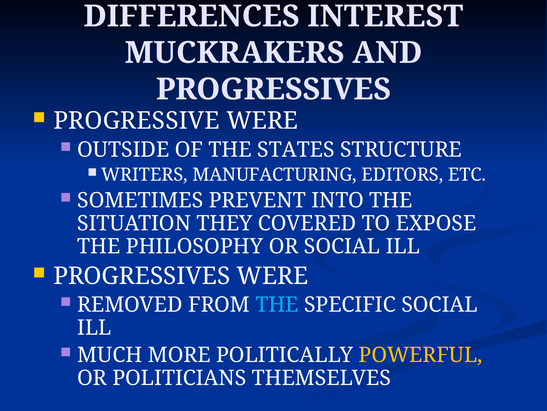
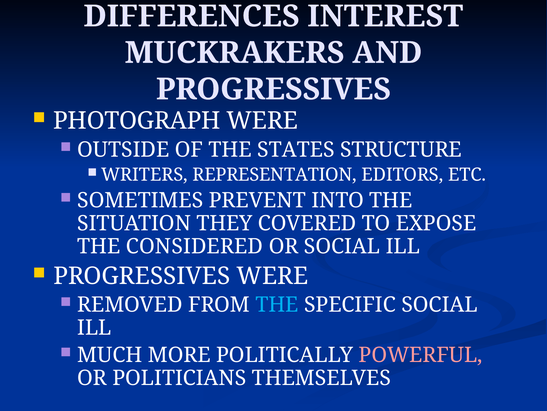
PROGRESSIVE: PROGRESSIVE -> PHOTOGRAPH
MANUFACTURING: MANUFACTURING -> REPRESENTATION
PHILOSOPHY: PHILOSOPHY -> CONSIDERED
POWERFUL colour: yellow -> pink
